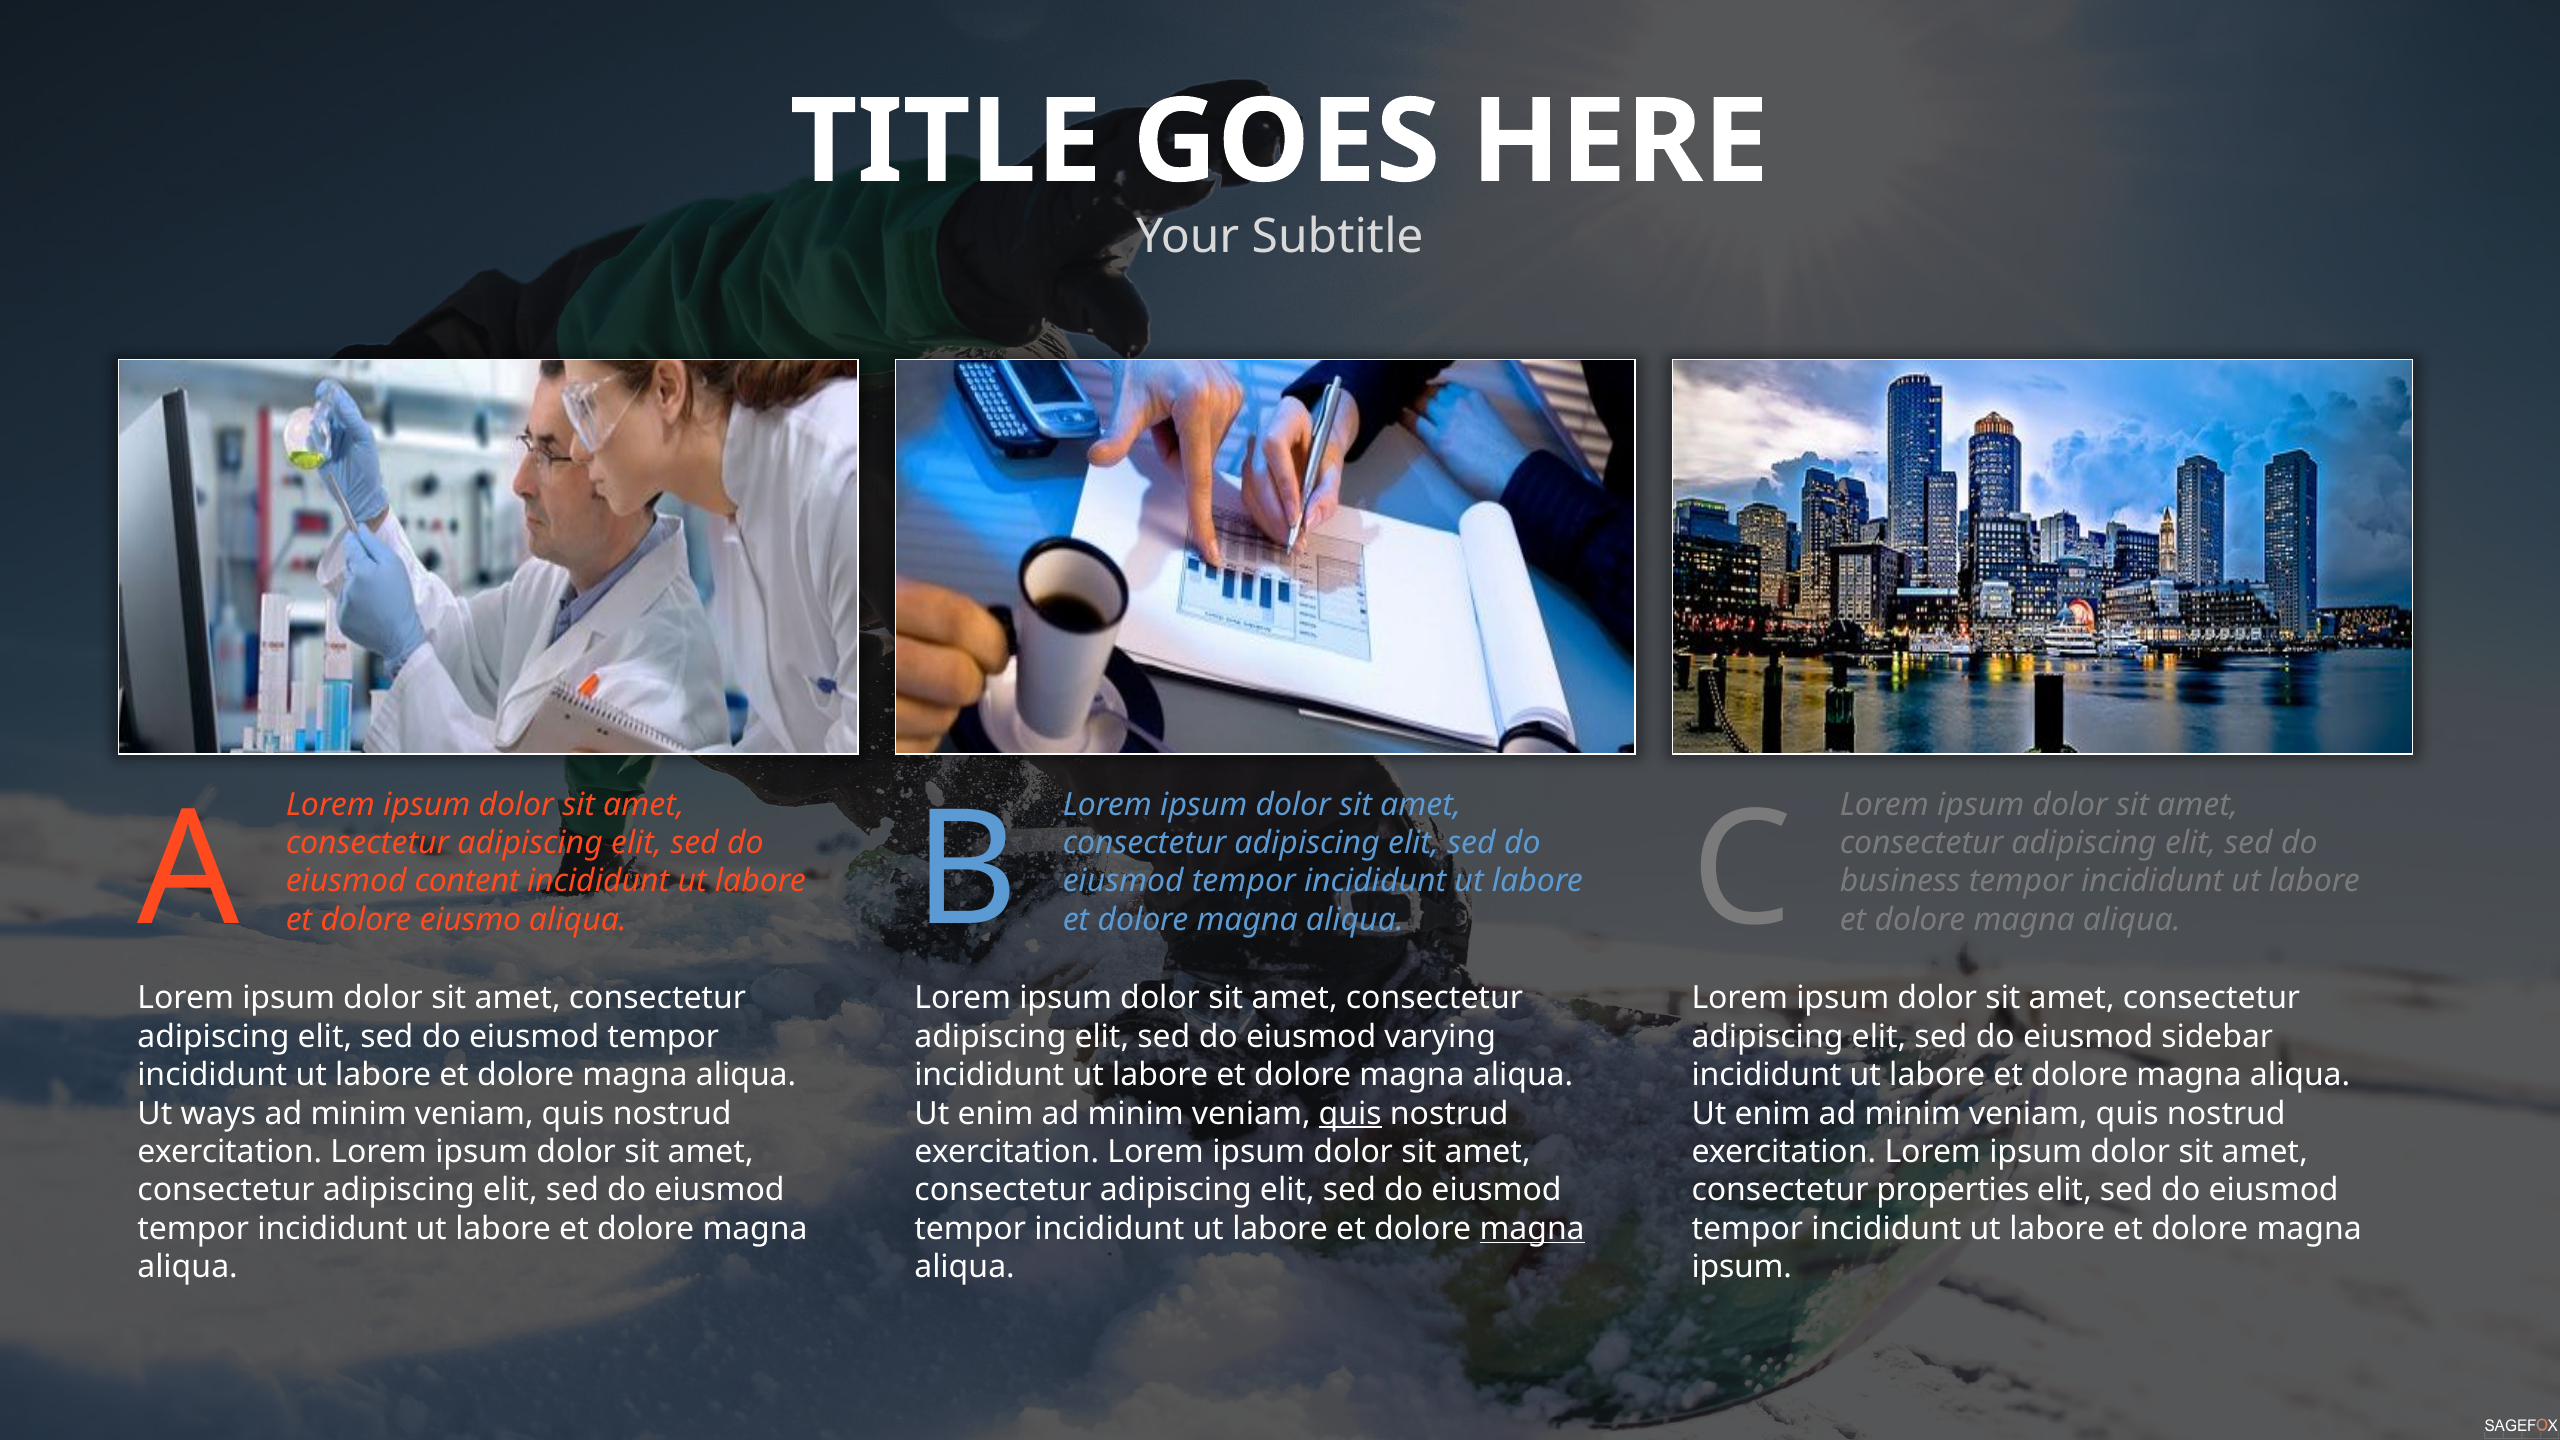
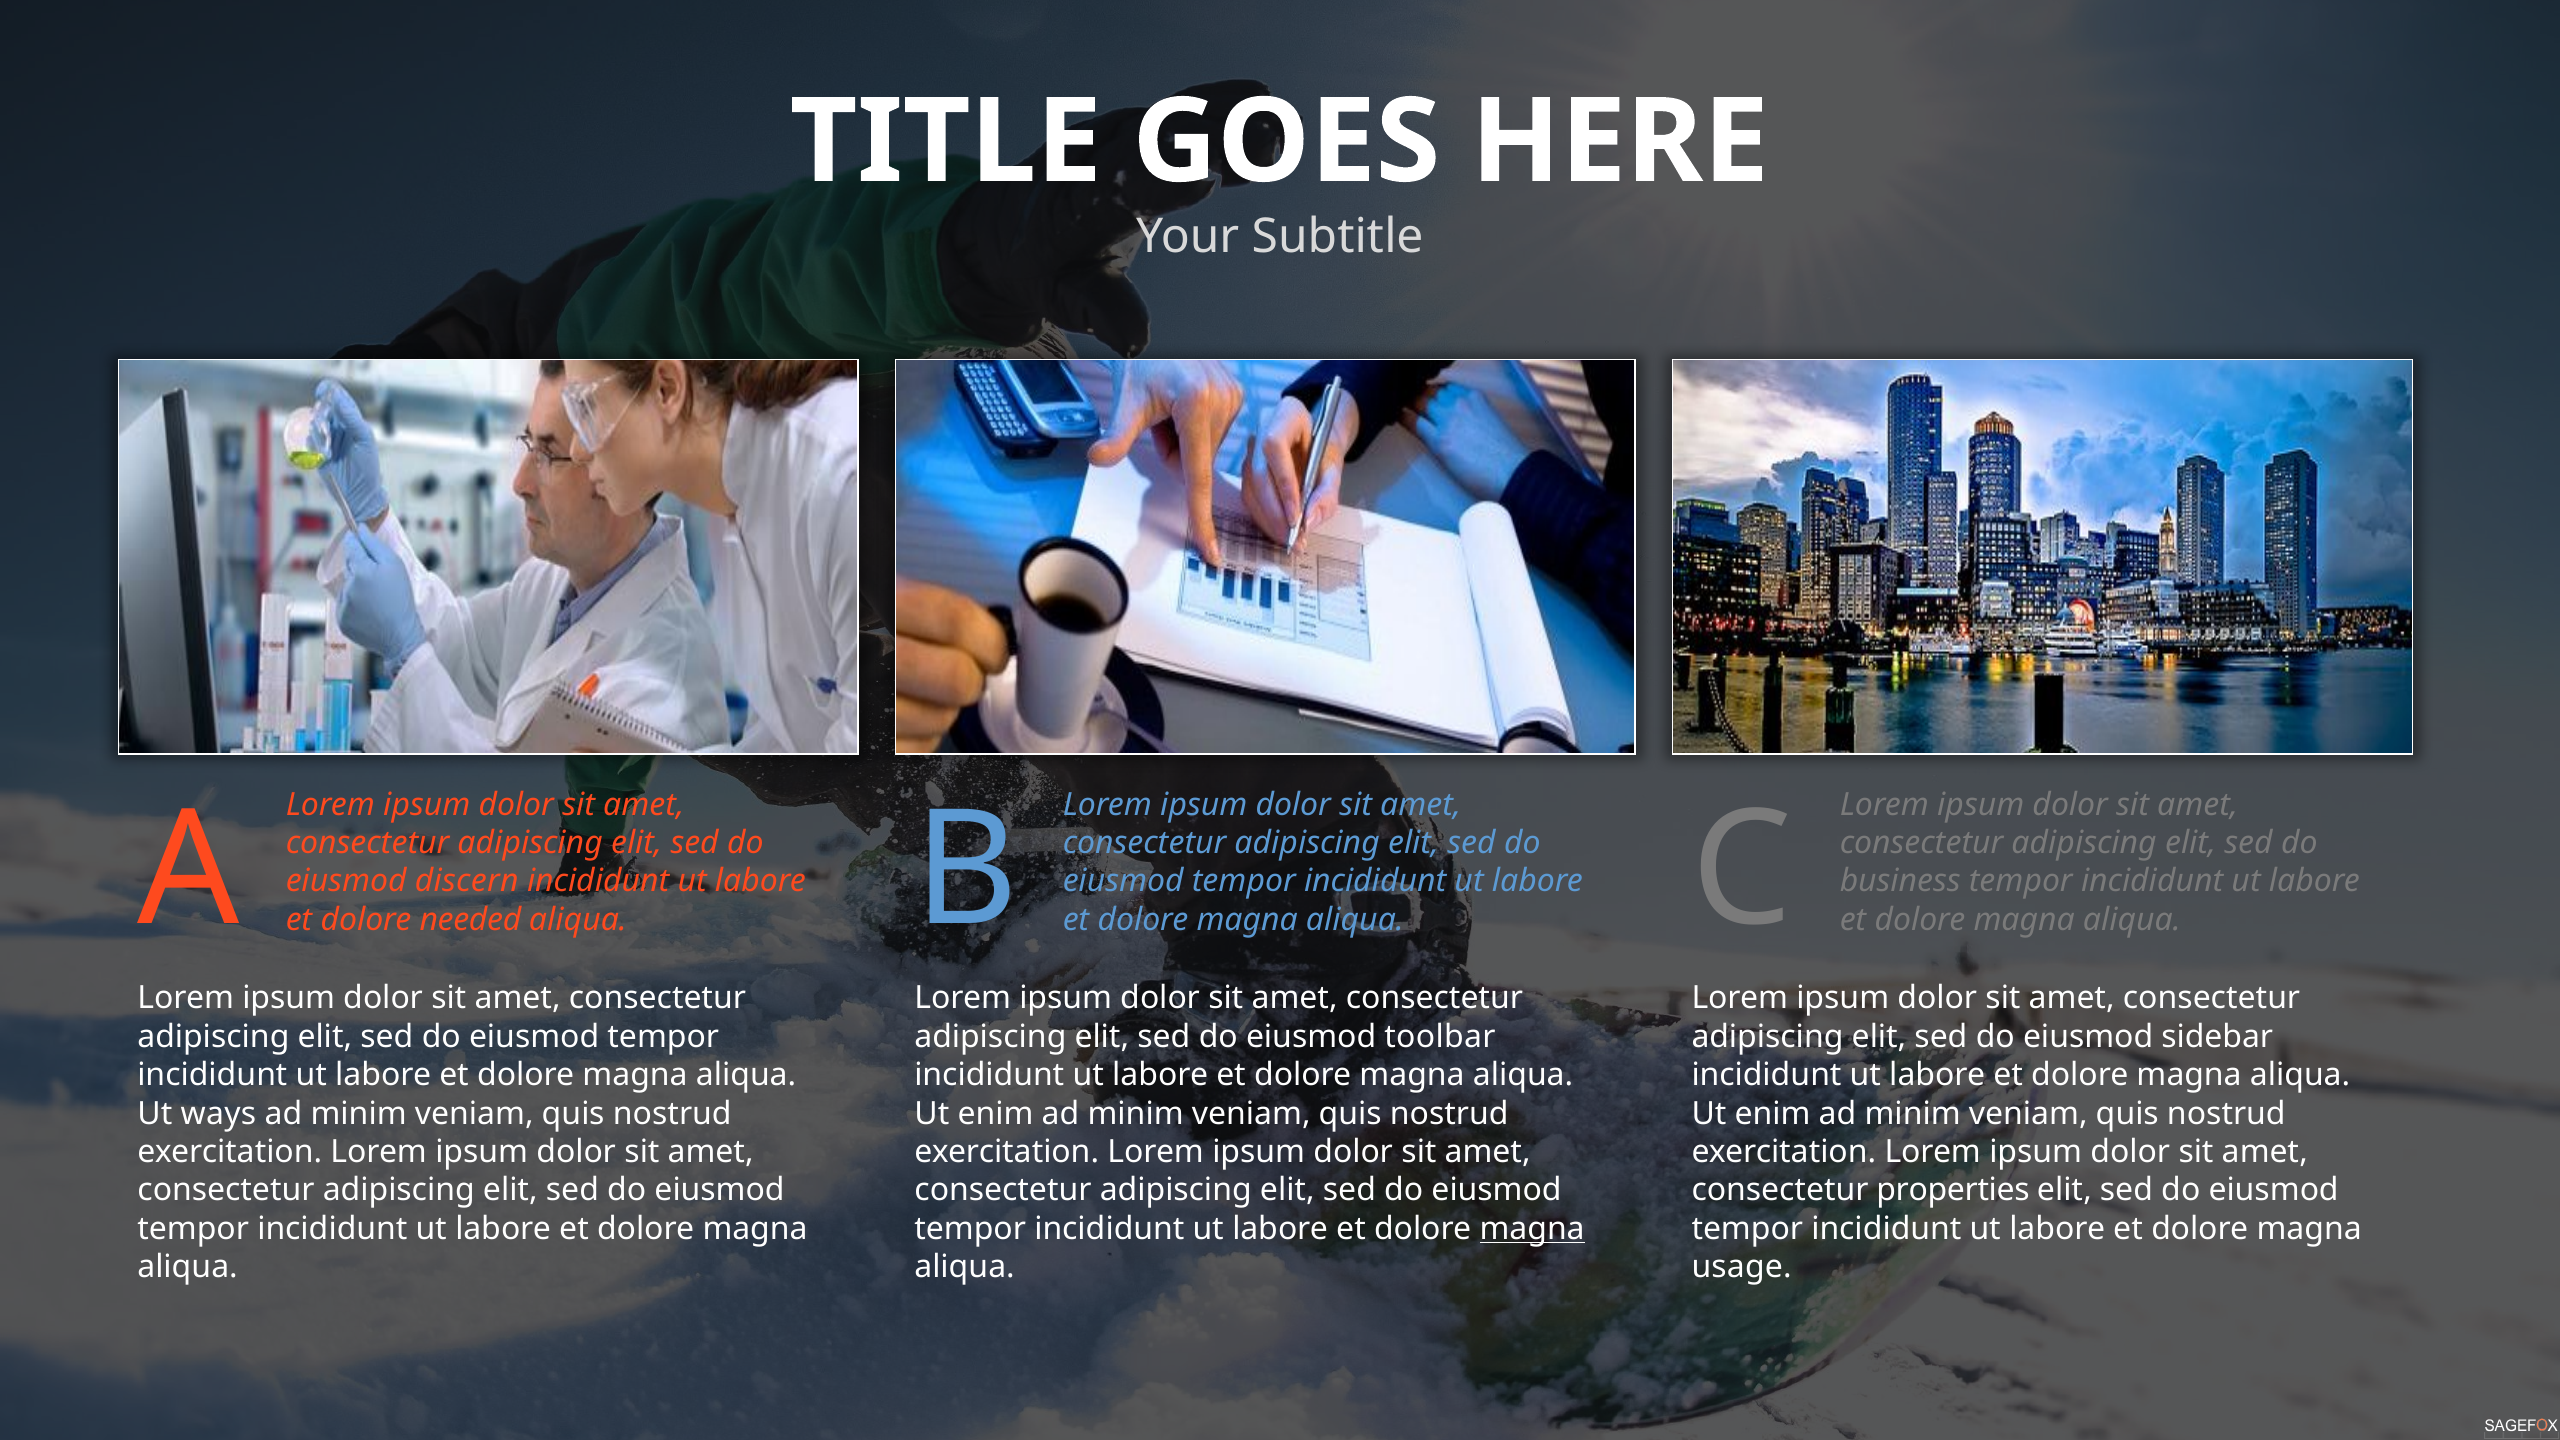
content: content -> discern
eiusmo: eiusmo -> needed
varying: varying -> toolbar
quis at (1350, 1114) underline: present -> none
ipsum at (1742, 1267): ipsum -> usage
